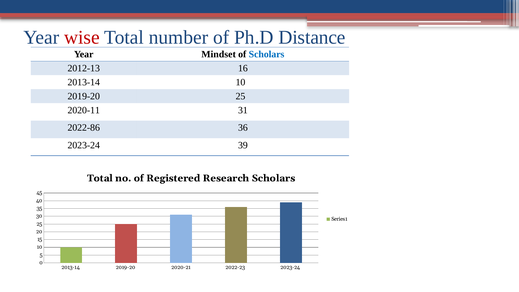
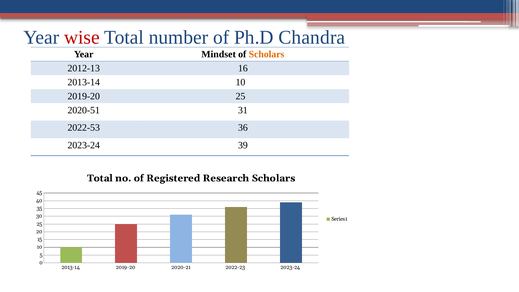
Distance: Distance -> Chandra
Scholars at (267, 54) colour: blue -> orange
2020-11: 2020-11 -> 2020-51
2022-86: 2022-86 -> 2022-53
